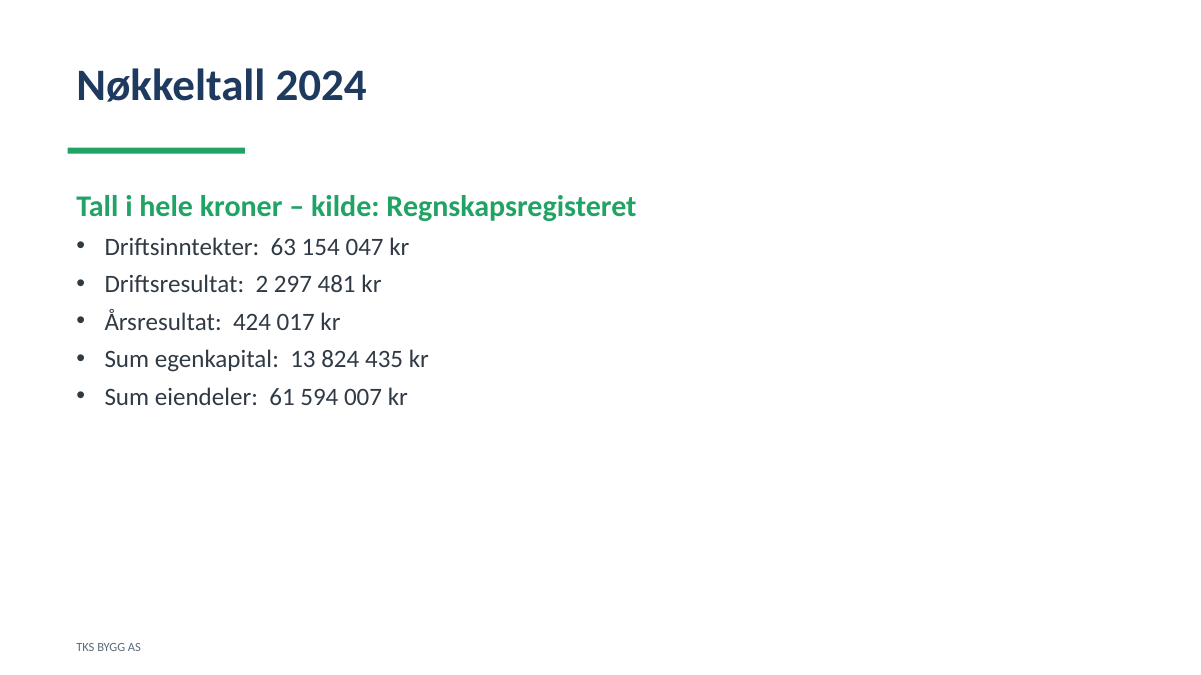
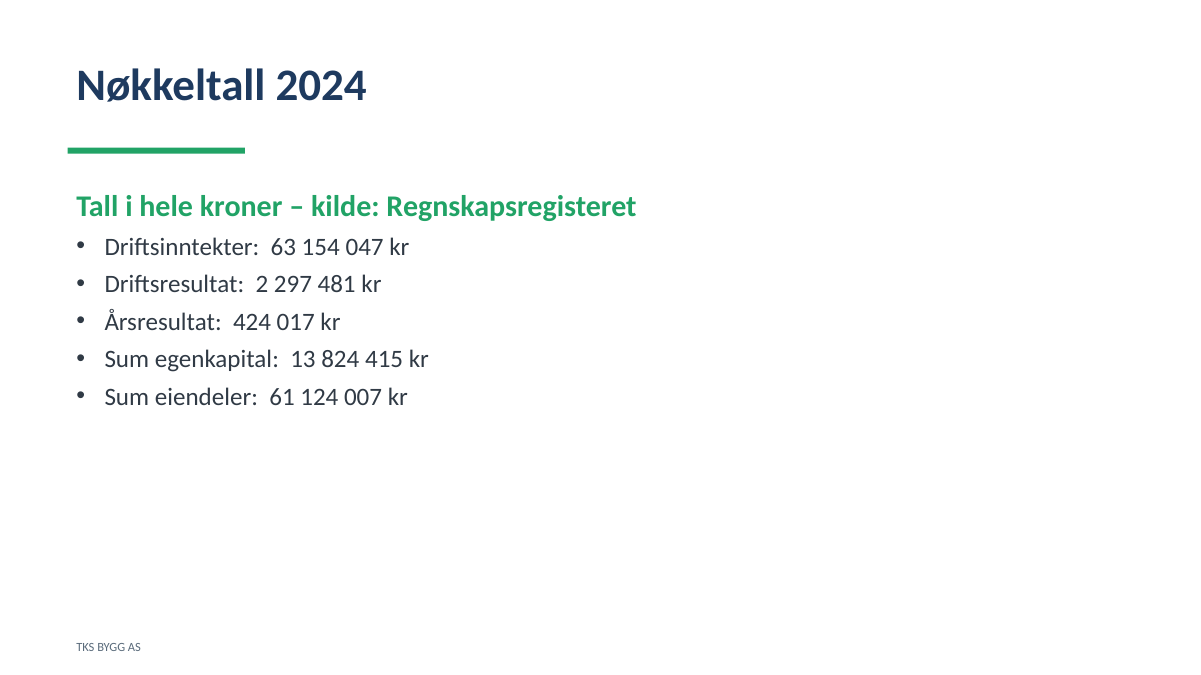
435: 435 -> 415
594: 594 -> 124
